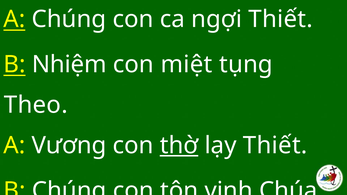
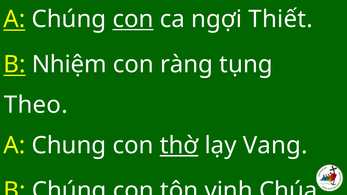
con at (133, 19) underline: none -> present
miệt: miệt -> ràng
Vương: Vương -> Chung
lạy Thiết: Thiết -> Vang
